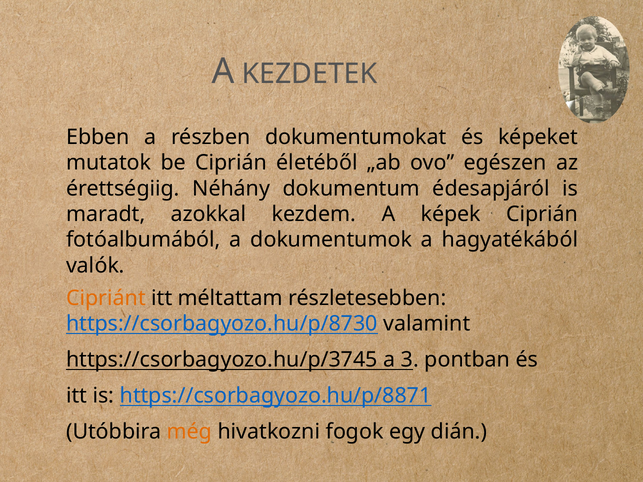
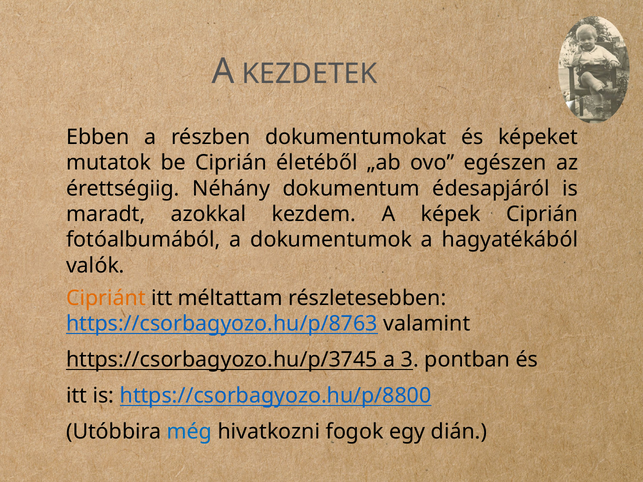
https://csorbagyozo.hu/p/8730: https://csorbagyozo.hu/p/8730 -> https://csorbagyozo.hu/p/8763
https://csorbagyozo.hu/p/8871: https://csorbagyozo.hu/p/8871 -> https://csorbagyozo.hu/p/8800
még colour: orange -> blue
